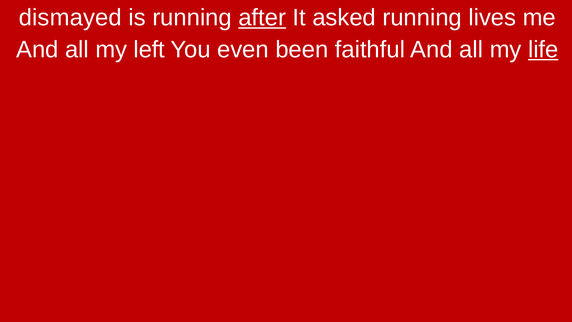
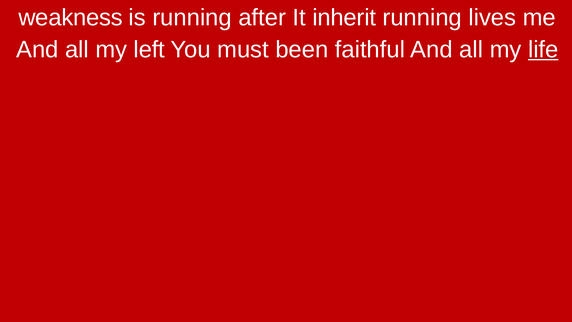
dismayed: dismayed -> weakness
after underline: present -> none
asked: asked -> inherit
even: even -> must
